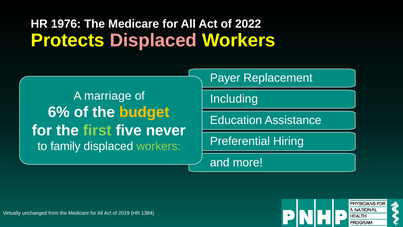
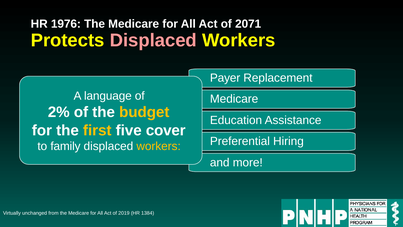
2022: 2022 -> 2071
marriage: marriage -> language
Including at (234, 99): Including -> Medicare
6%: 6% -> 2%
first colour: light green -> yellow
never: never -> cover
workers at (159, 146) colour: light green -> yellow
